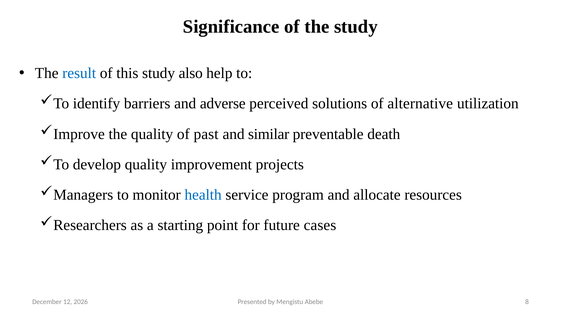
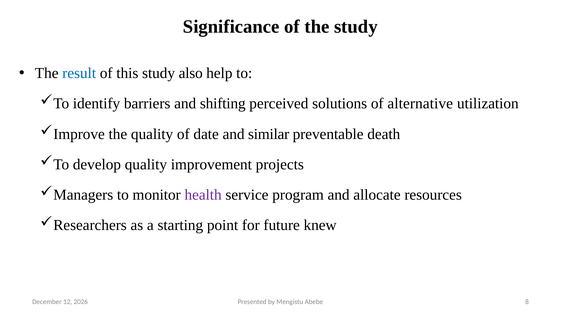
adverse: adverse -> shifting
past: past -> date
health colour: blue -> purple
cases: cases -> knew
